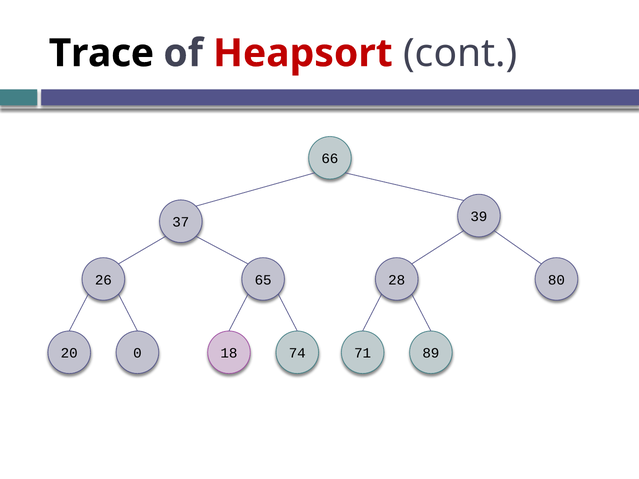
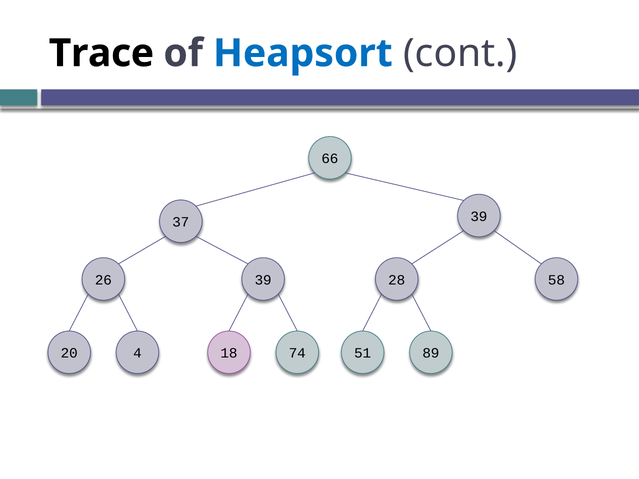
Heapsort colour: red -> blue
26 65: 65 -> 39
80: 80 -> 58
0: 0 -> 4
71: 71 -> 51
